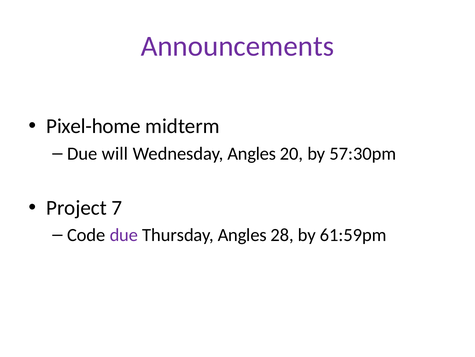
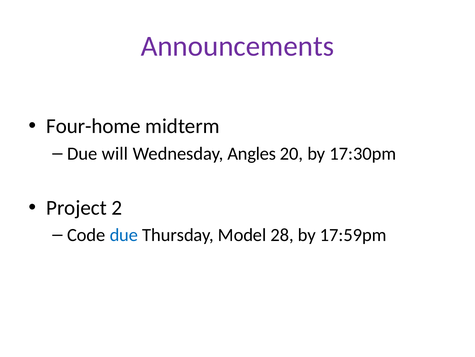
Pixel-home: Pixel-home -> Four-home
57:30pm: 57:30pm -> 17:30pm
7: 7 -> 2
due at (124, 235) colour: purple -> blue
Thursday Angles: Angles -> Model
61:59pm: 61:59pm -> 17:59pm
